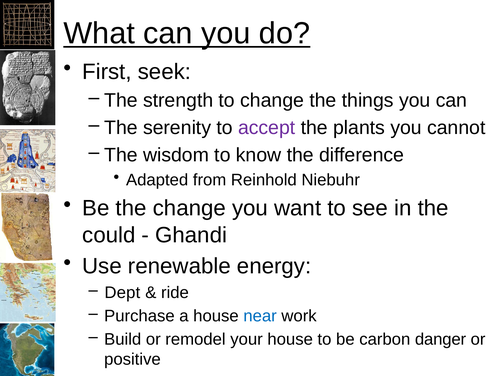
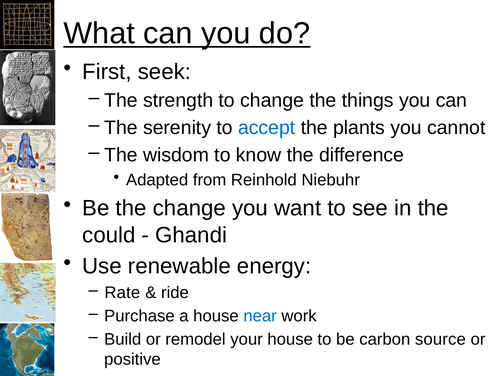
accept colour: purple -> blue
Dept: Dept -> Rate
danger: danger -> source
